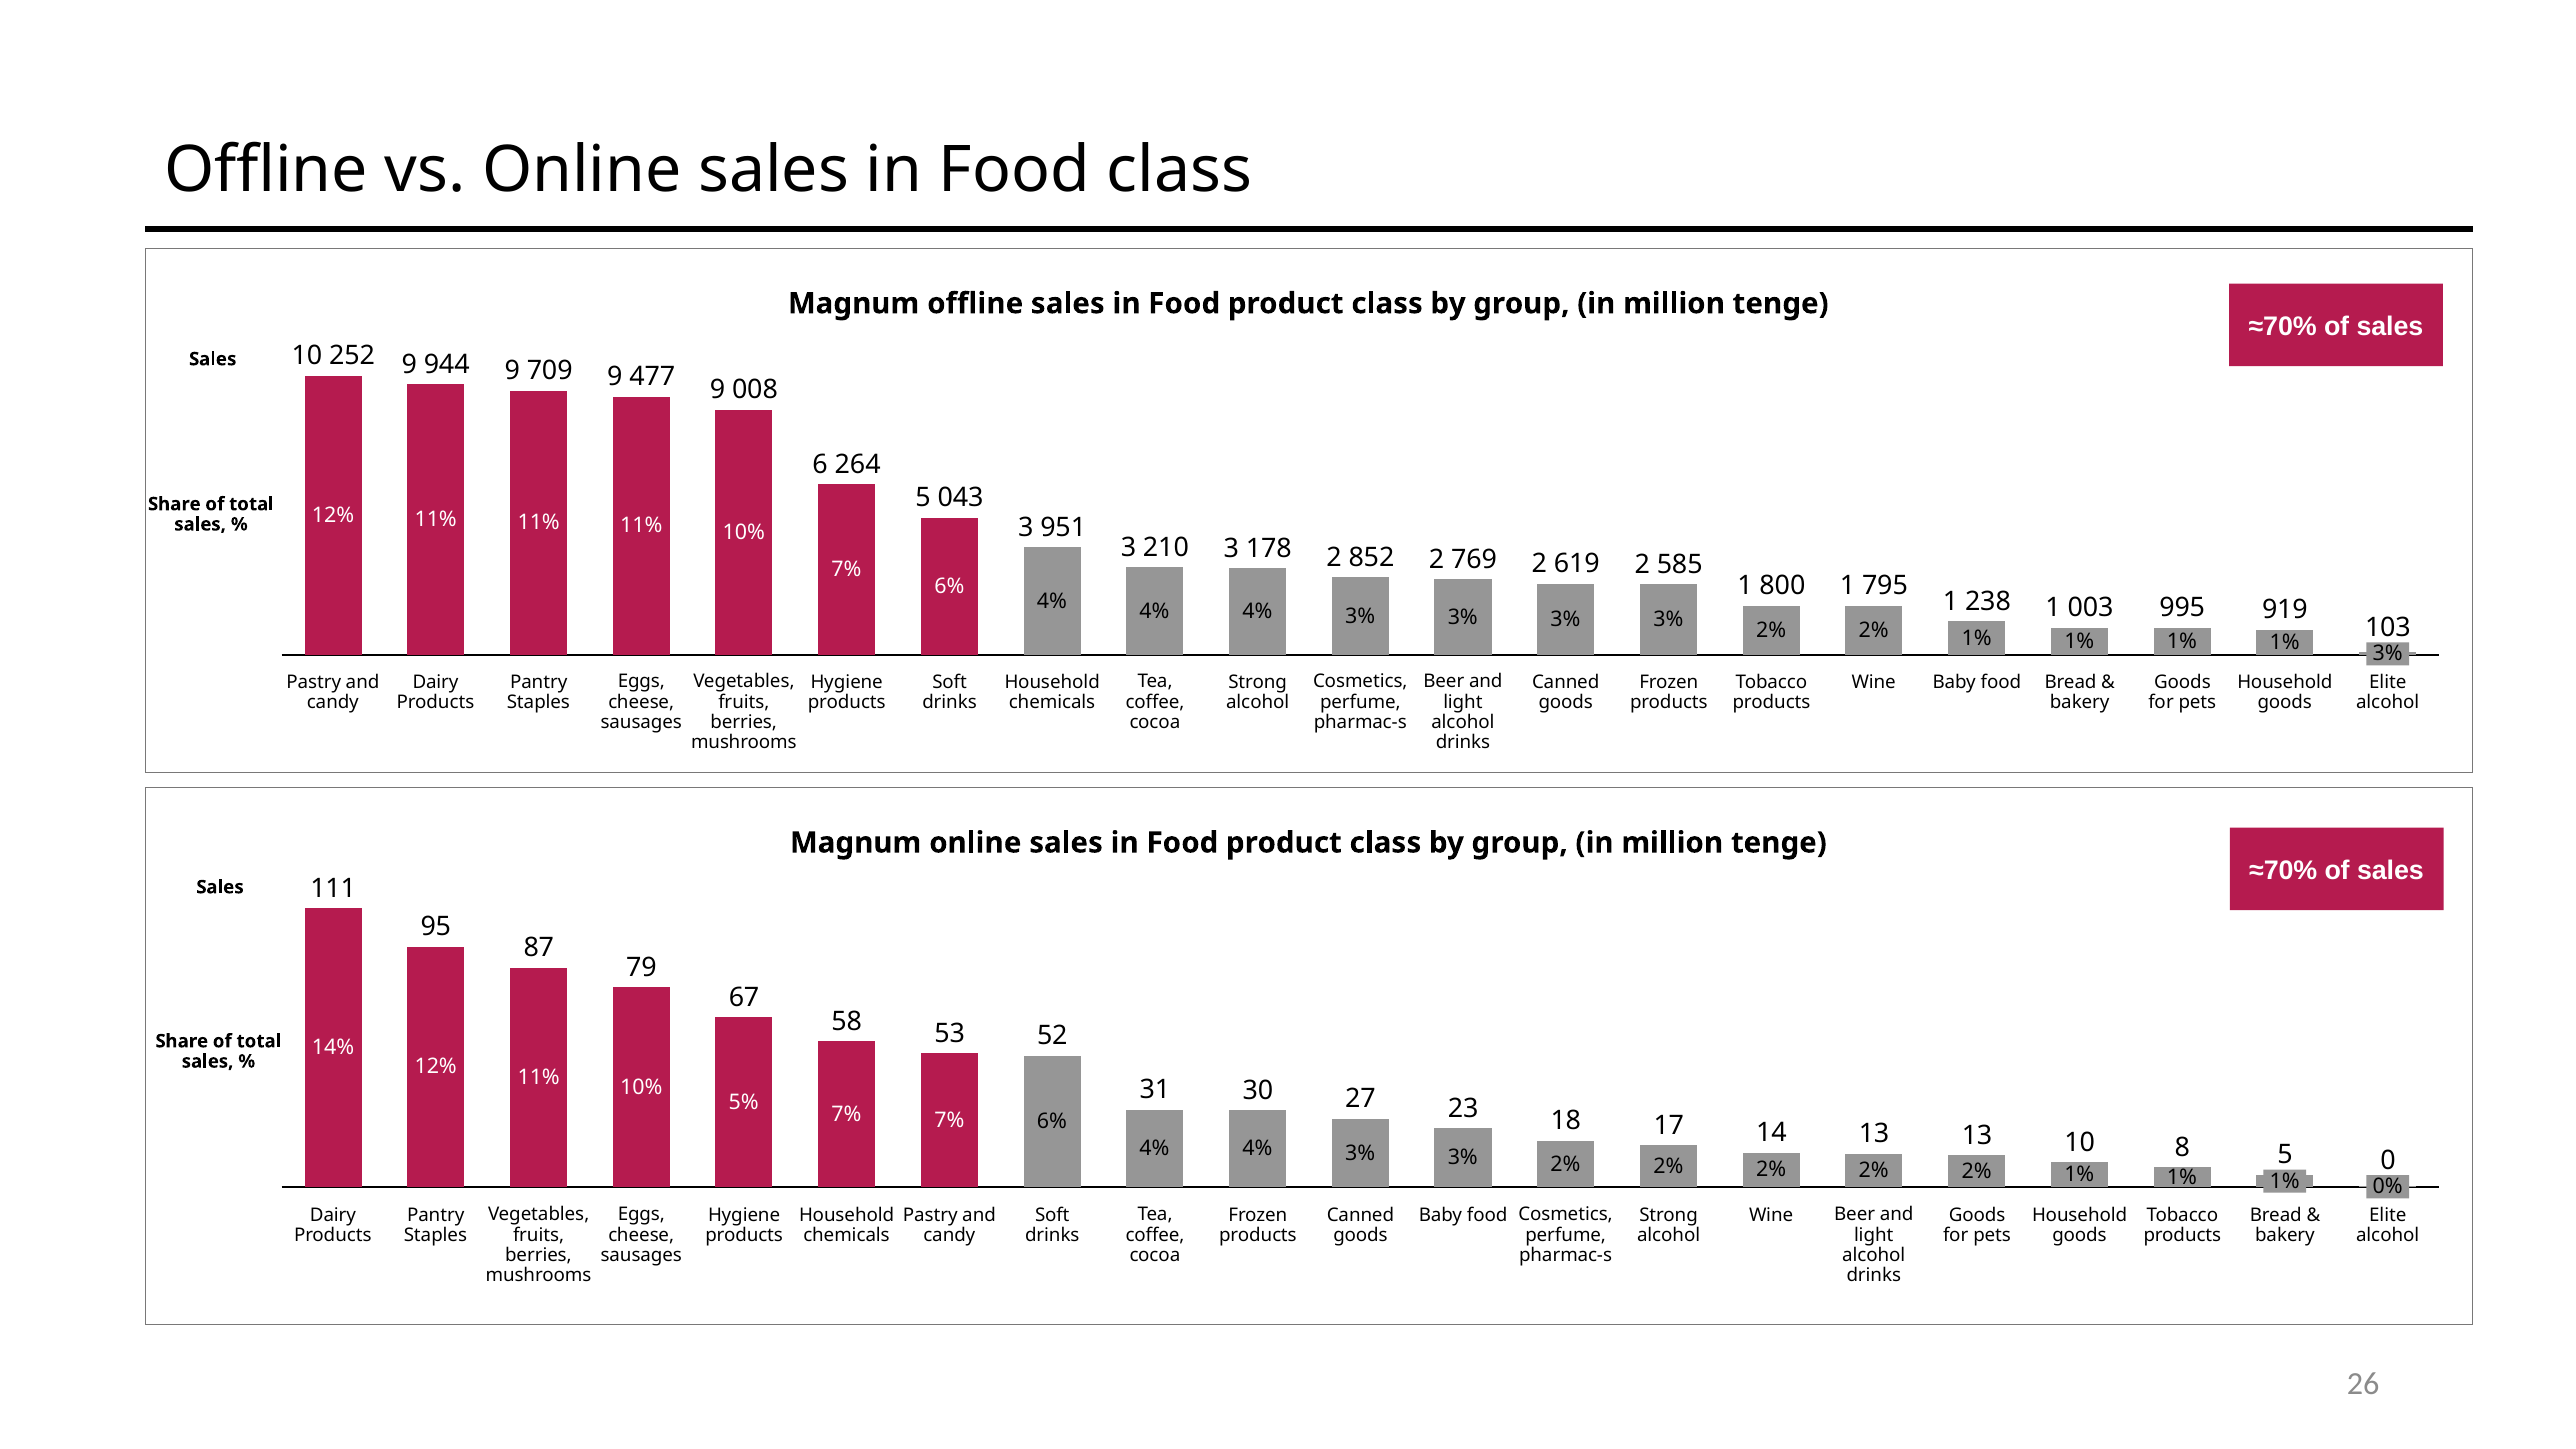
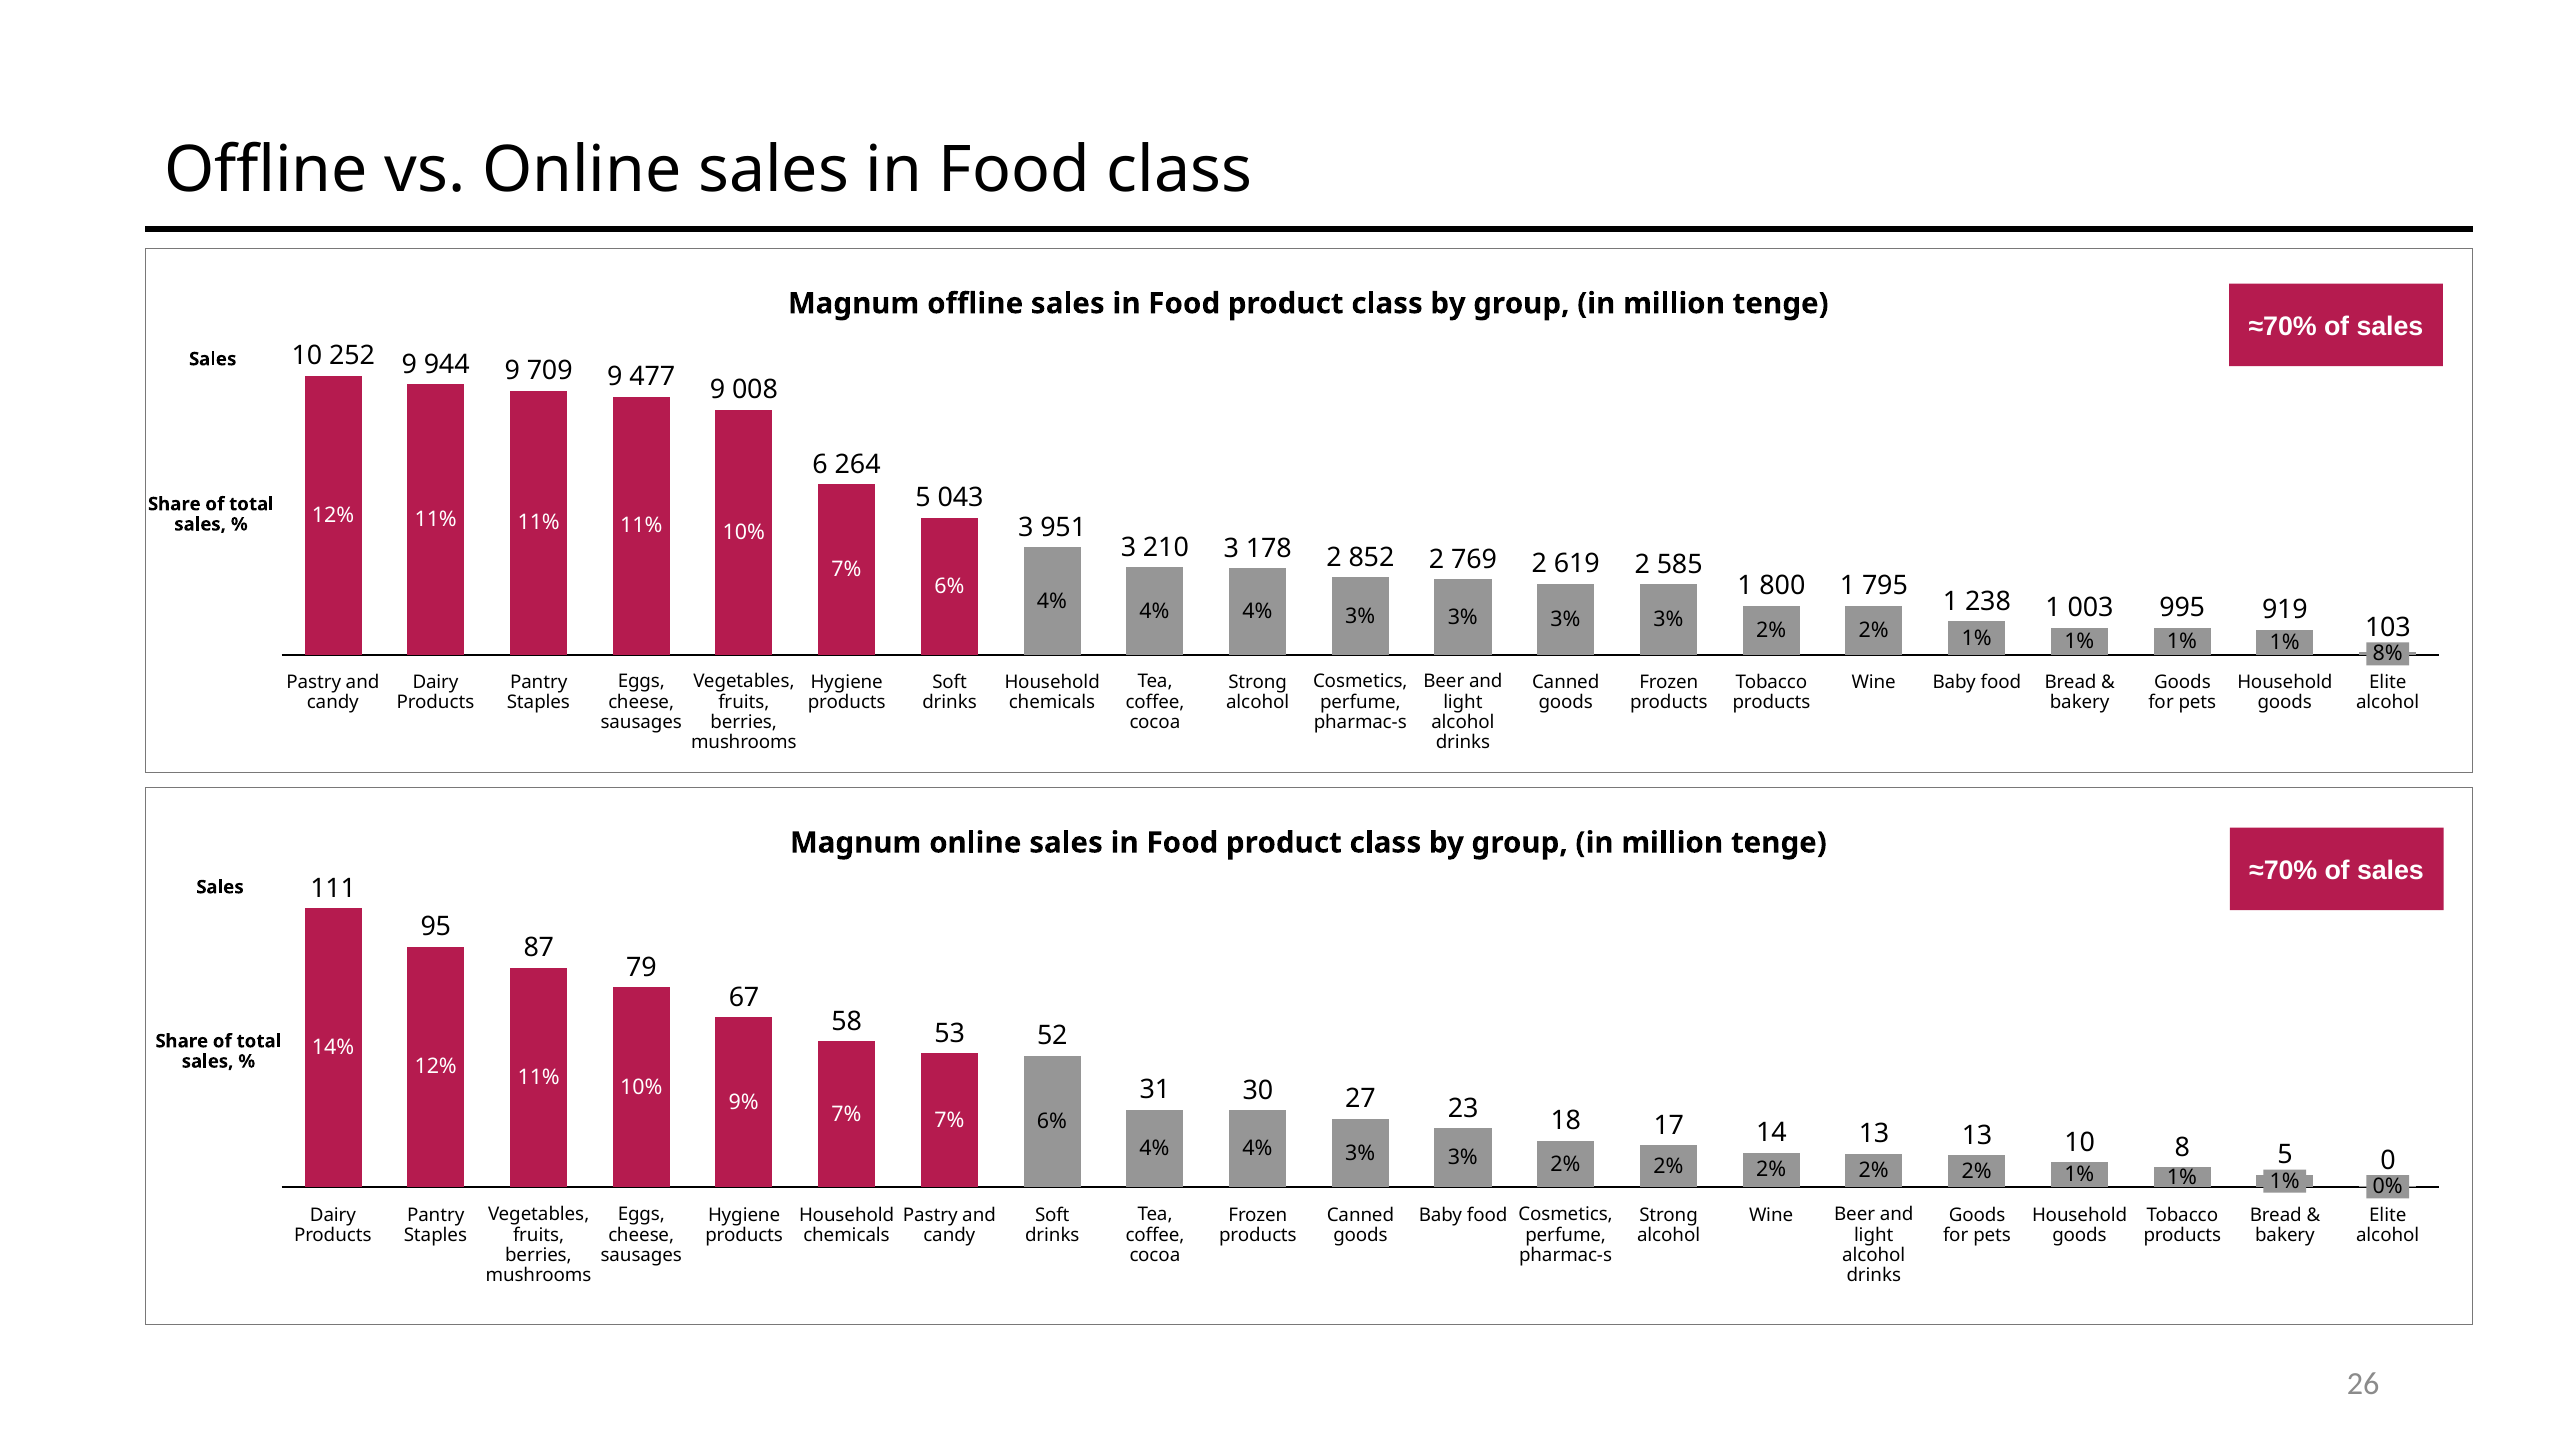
3% at (2388, 654): 3% -> 8%
5%: 5% -> 9%
